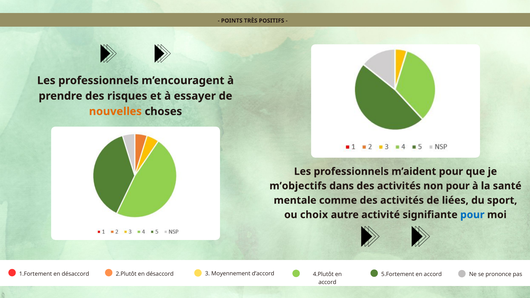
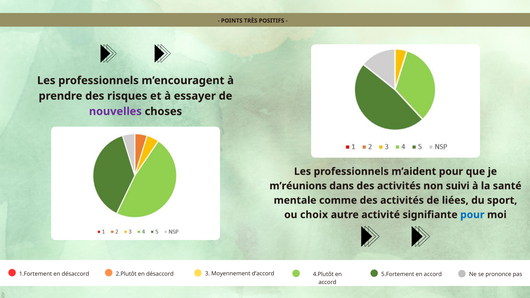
nouvelles colour: orange -> purple
m’objectifs: m’objectifs -> m’réunions
non pour: pour -> suivi
